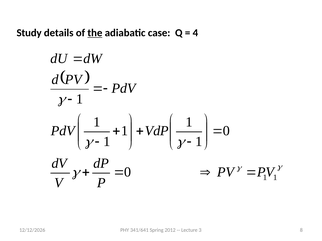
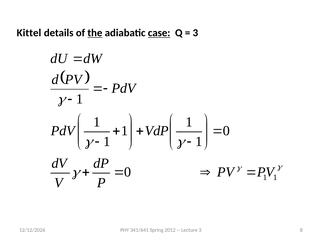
Study: Study -> Kittel
case underline: none -> present
4 at (195, 33): 4 -> 3
